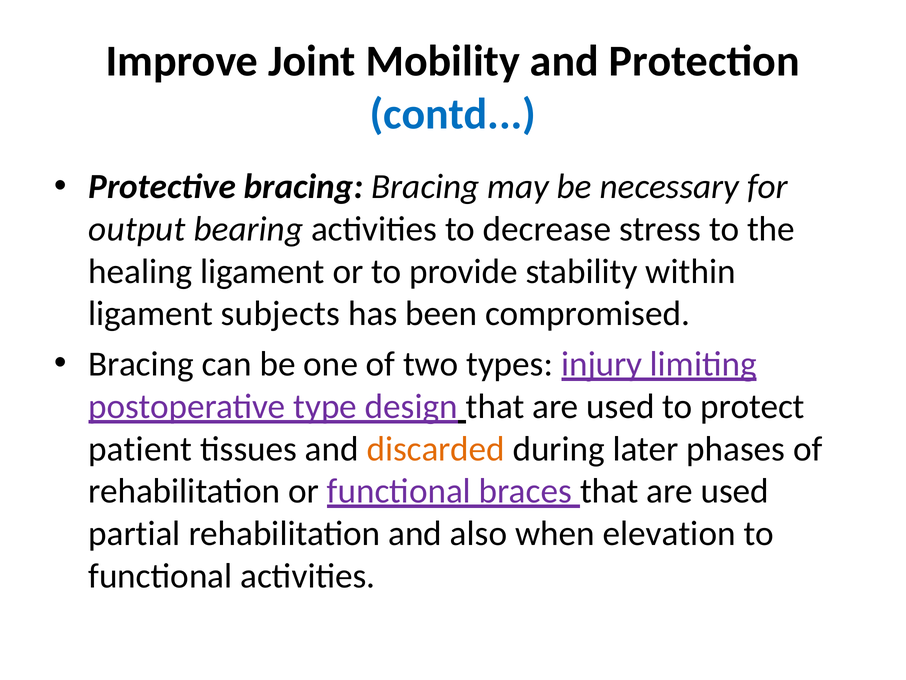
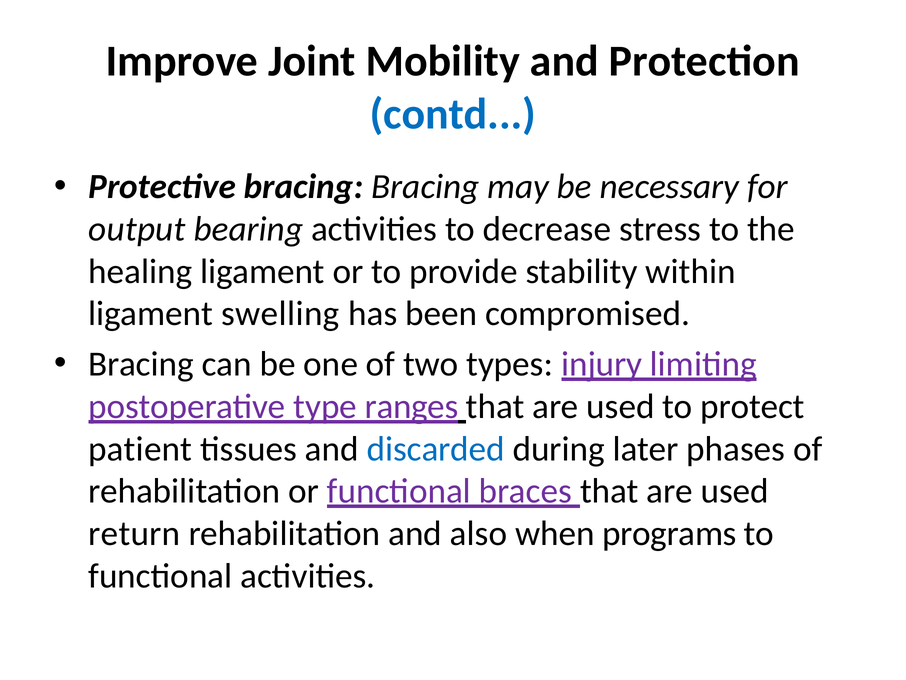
subjects: subjects -> swelling
design: design -> ranges
discarded colour: orange -> blue
partial: partial -> return
elevation: elevation -> programs
